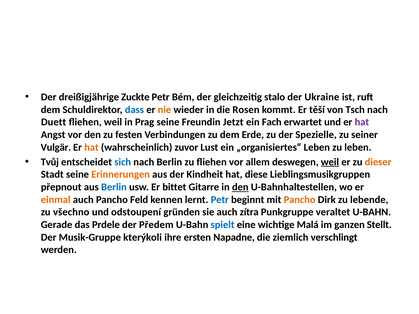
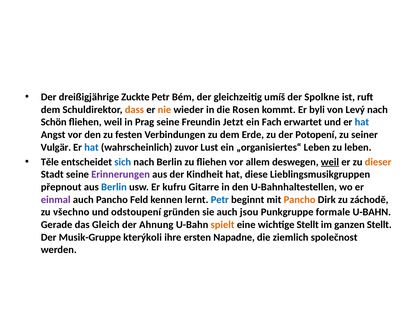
stalo: stalo -> umíš
Ukraine: Ukraine -> Spolkne
dass colour: blue -> orange
těší: těší -> byli
Tsch: Tsch -> Levý
Duett: Duett -> Schön
hat at (362, 122) colour: purple -> blue
Spezielle: Spezielle -> Potopení
hat at (91, 147) colour: orange -> blue
Tvůj: Tvůj -> Těle
Erinnerungen colour: orange -> purple
bittet: bittet -> kufru
den at (240, 187) underline: present -> none
einmal colour: orange -> purple
lebende: lebende -> záchodě
zítra: zítra -> jsou
veraltet: veraltet -> formale
Prdele: Prdele -> Gleich
Předem: Předem -> Ahnung
spielt colour: blue -> orange
wichtige Malá: Malá -> Stellt
verschlingt: verschlingt -> společnost
